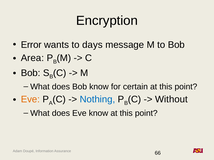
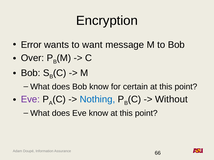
days: days -> want
Area: Area -> Over
Eve at (30, 100) colour: orange -> purple
